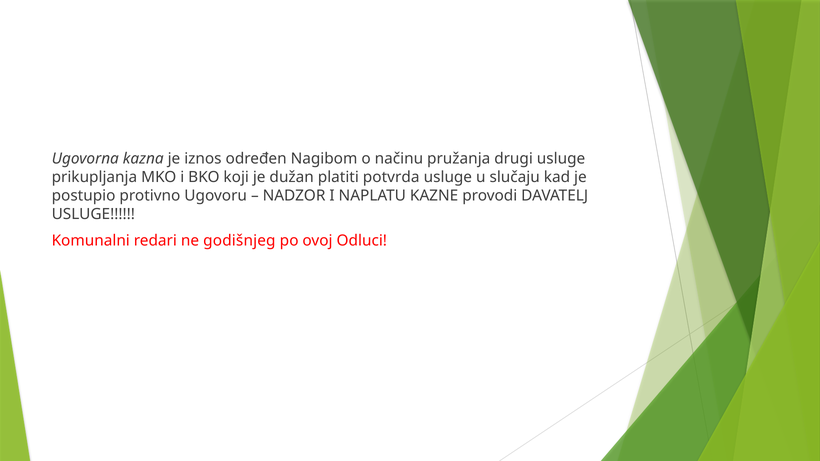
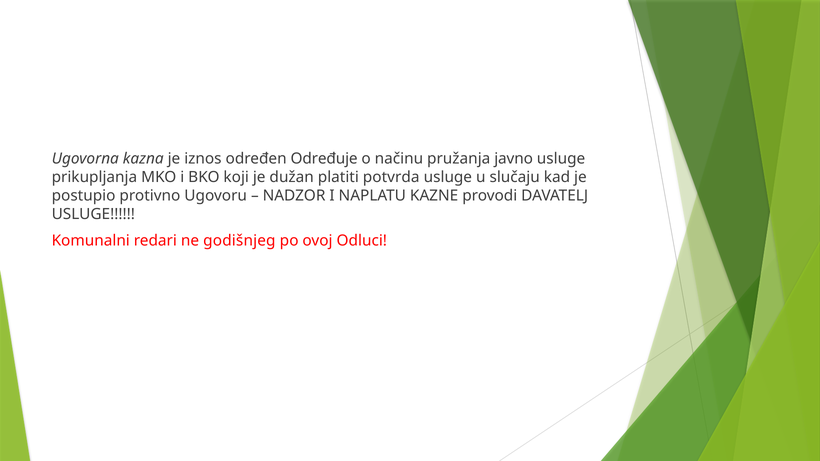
Nagibom: Nagibom -> Određuje
drugi: drugi -> javno
